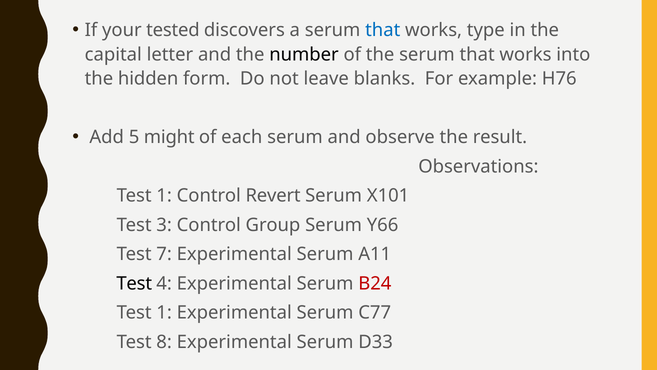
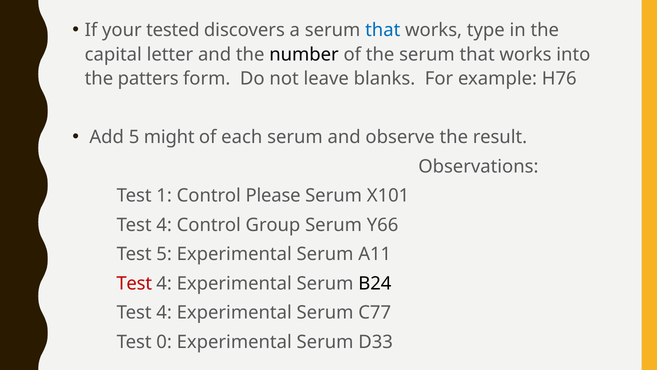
hidden: hidden -> patters
Revert: Revert -> Please
3 at (164, 225): 3 -> 4
Test 7: 7 -> 5
Test at (134, 283) colour: black -> red
B24 colour: red -> black
1 at (164, 312): 1 -> 4
8: 8 -> 0
